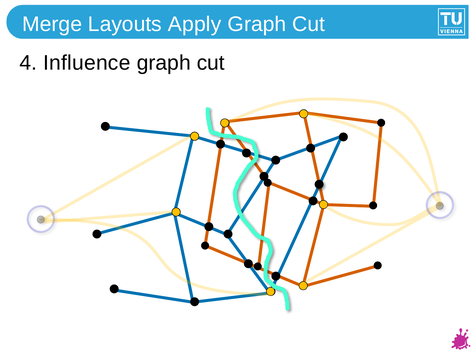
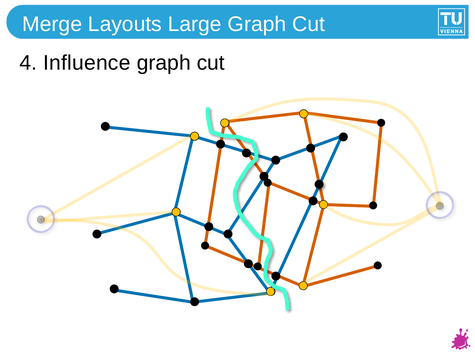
Apply: Apply -> Large
